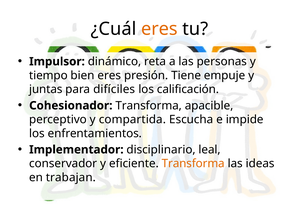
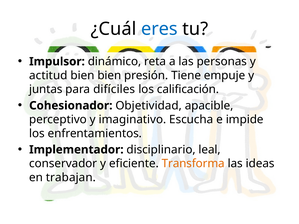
eres at (159, 29) colour: orange -> blue
tiempo: tiempo -> actitud
bien eres: eres -> bien
Cohesionador Transforma: Transforma -> Objetividad
compartida: compartida -> imaginativo
